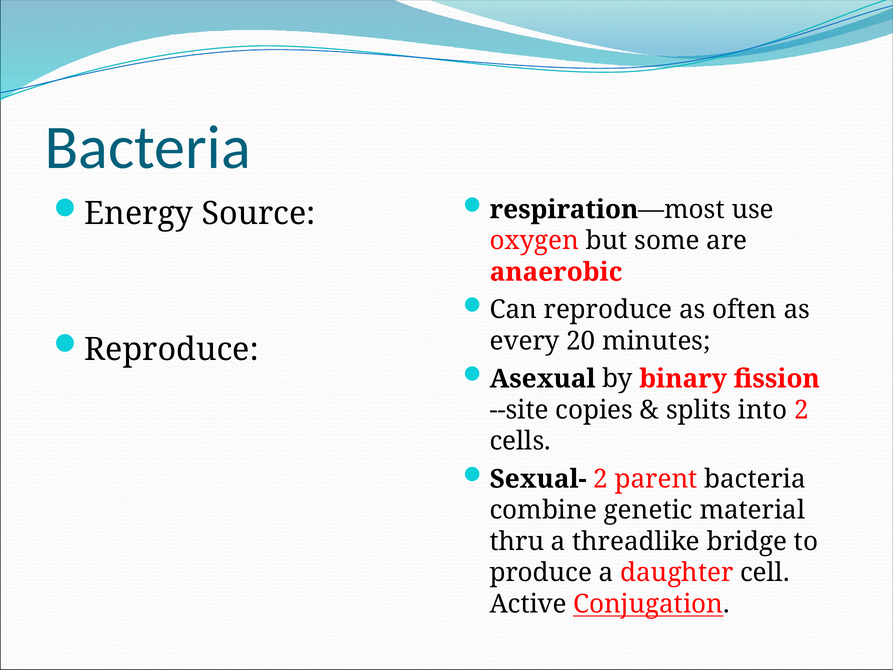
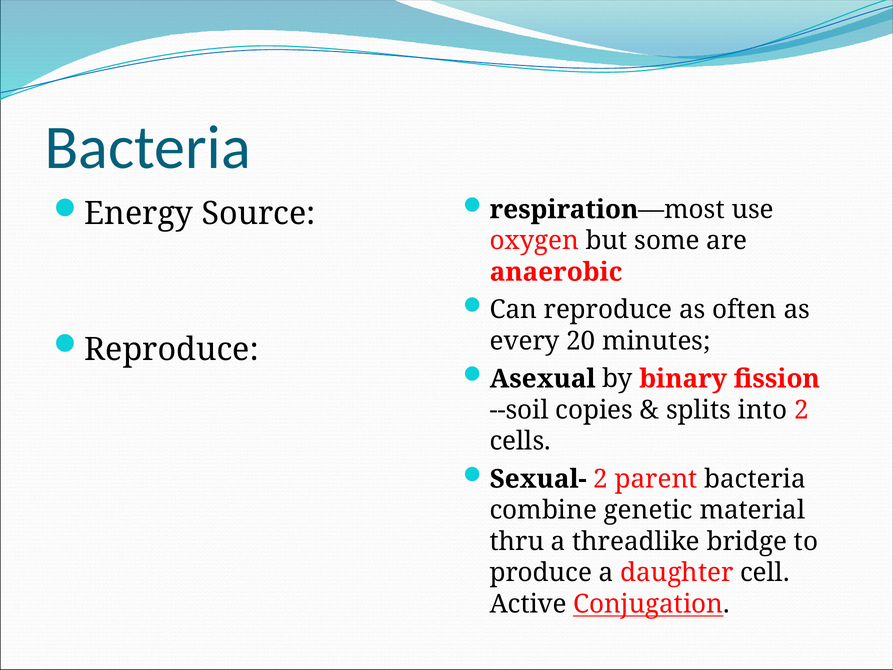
--site: --site -> --soil
